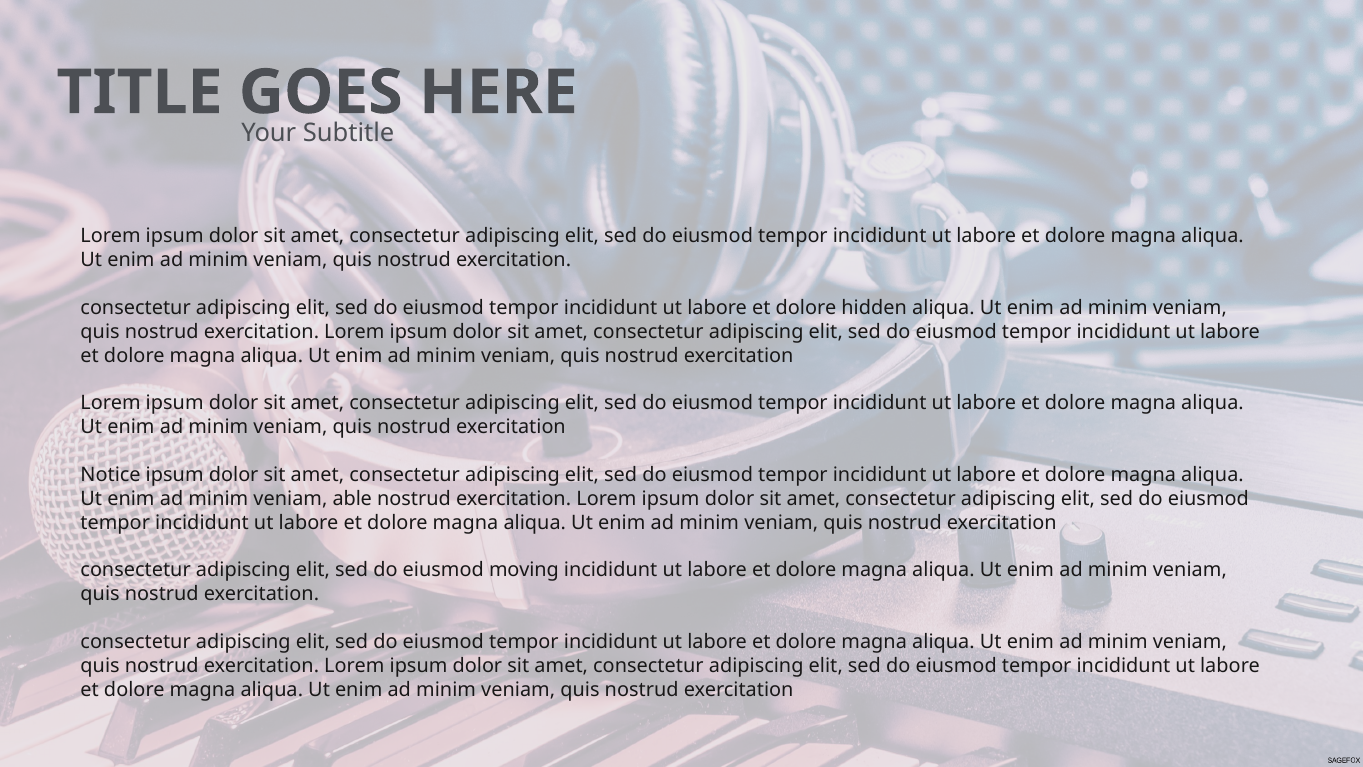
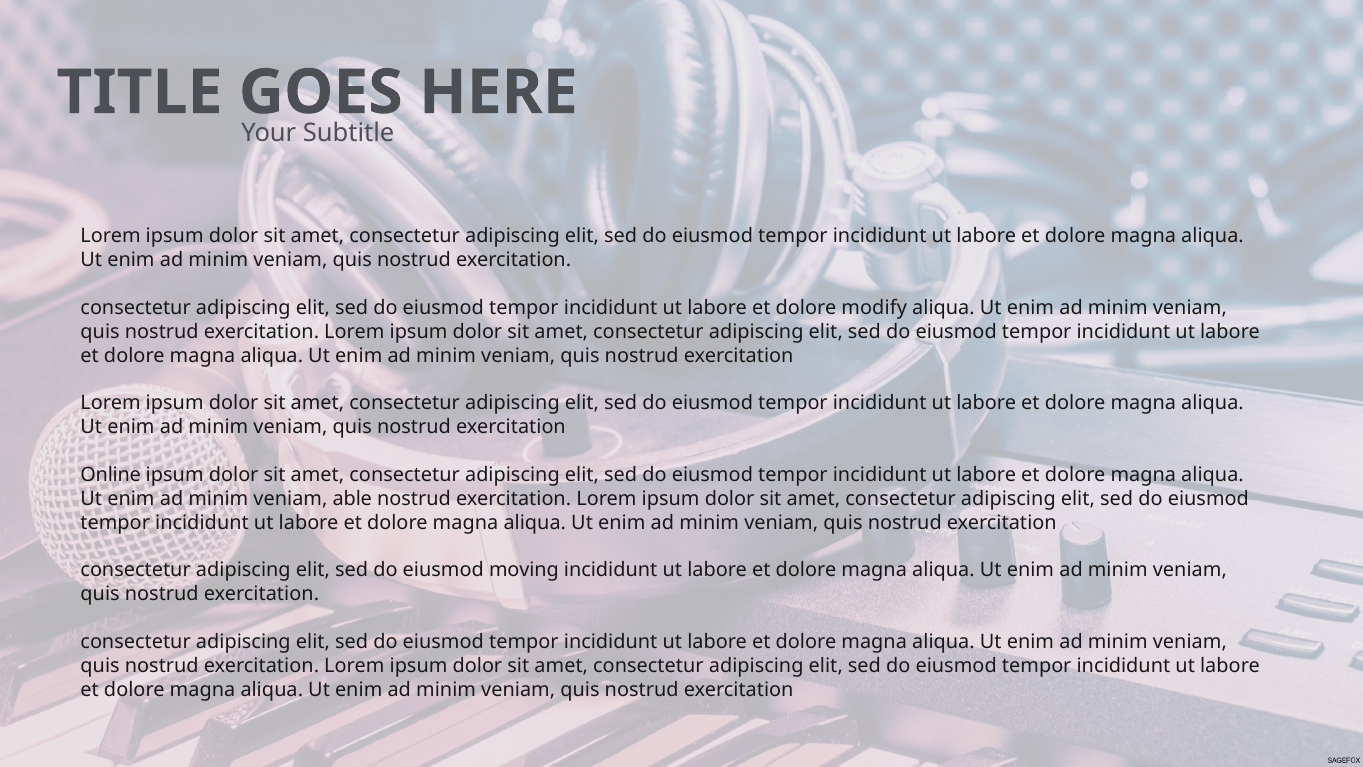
hidden: hidden -> modify
Notice: Notice -> Online
